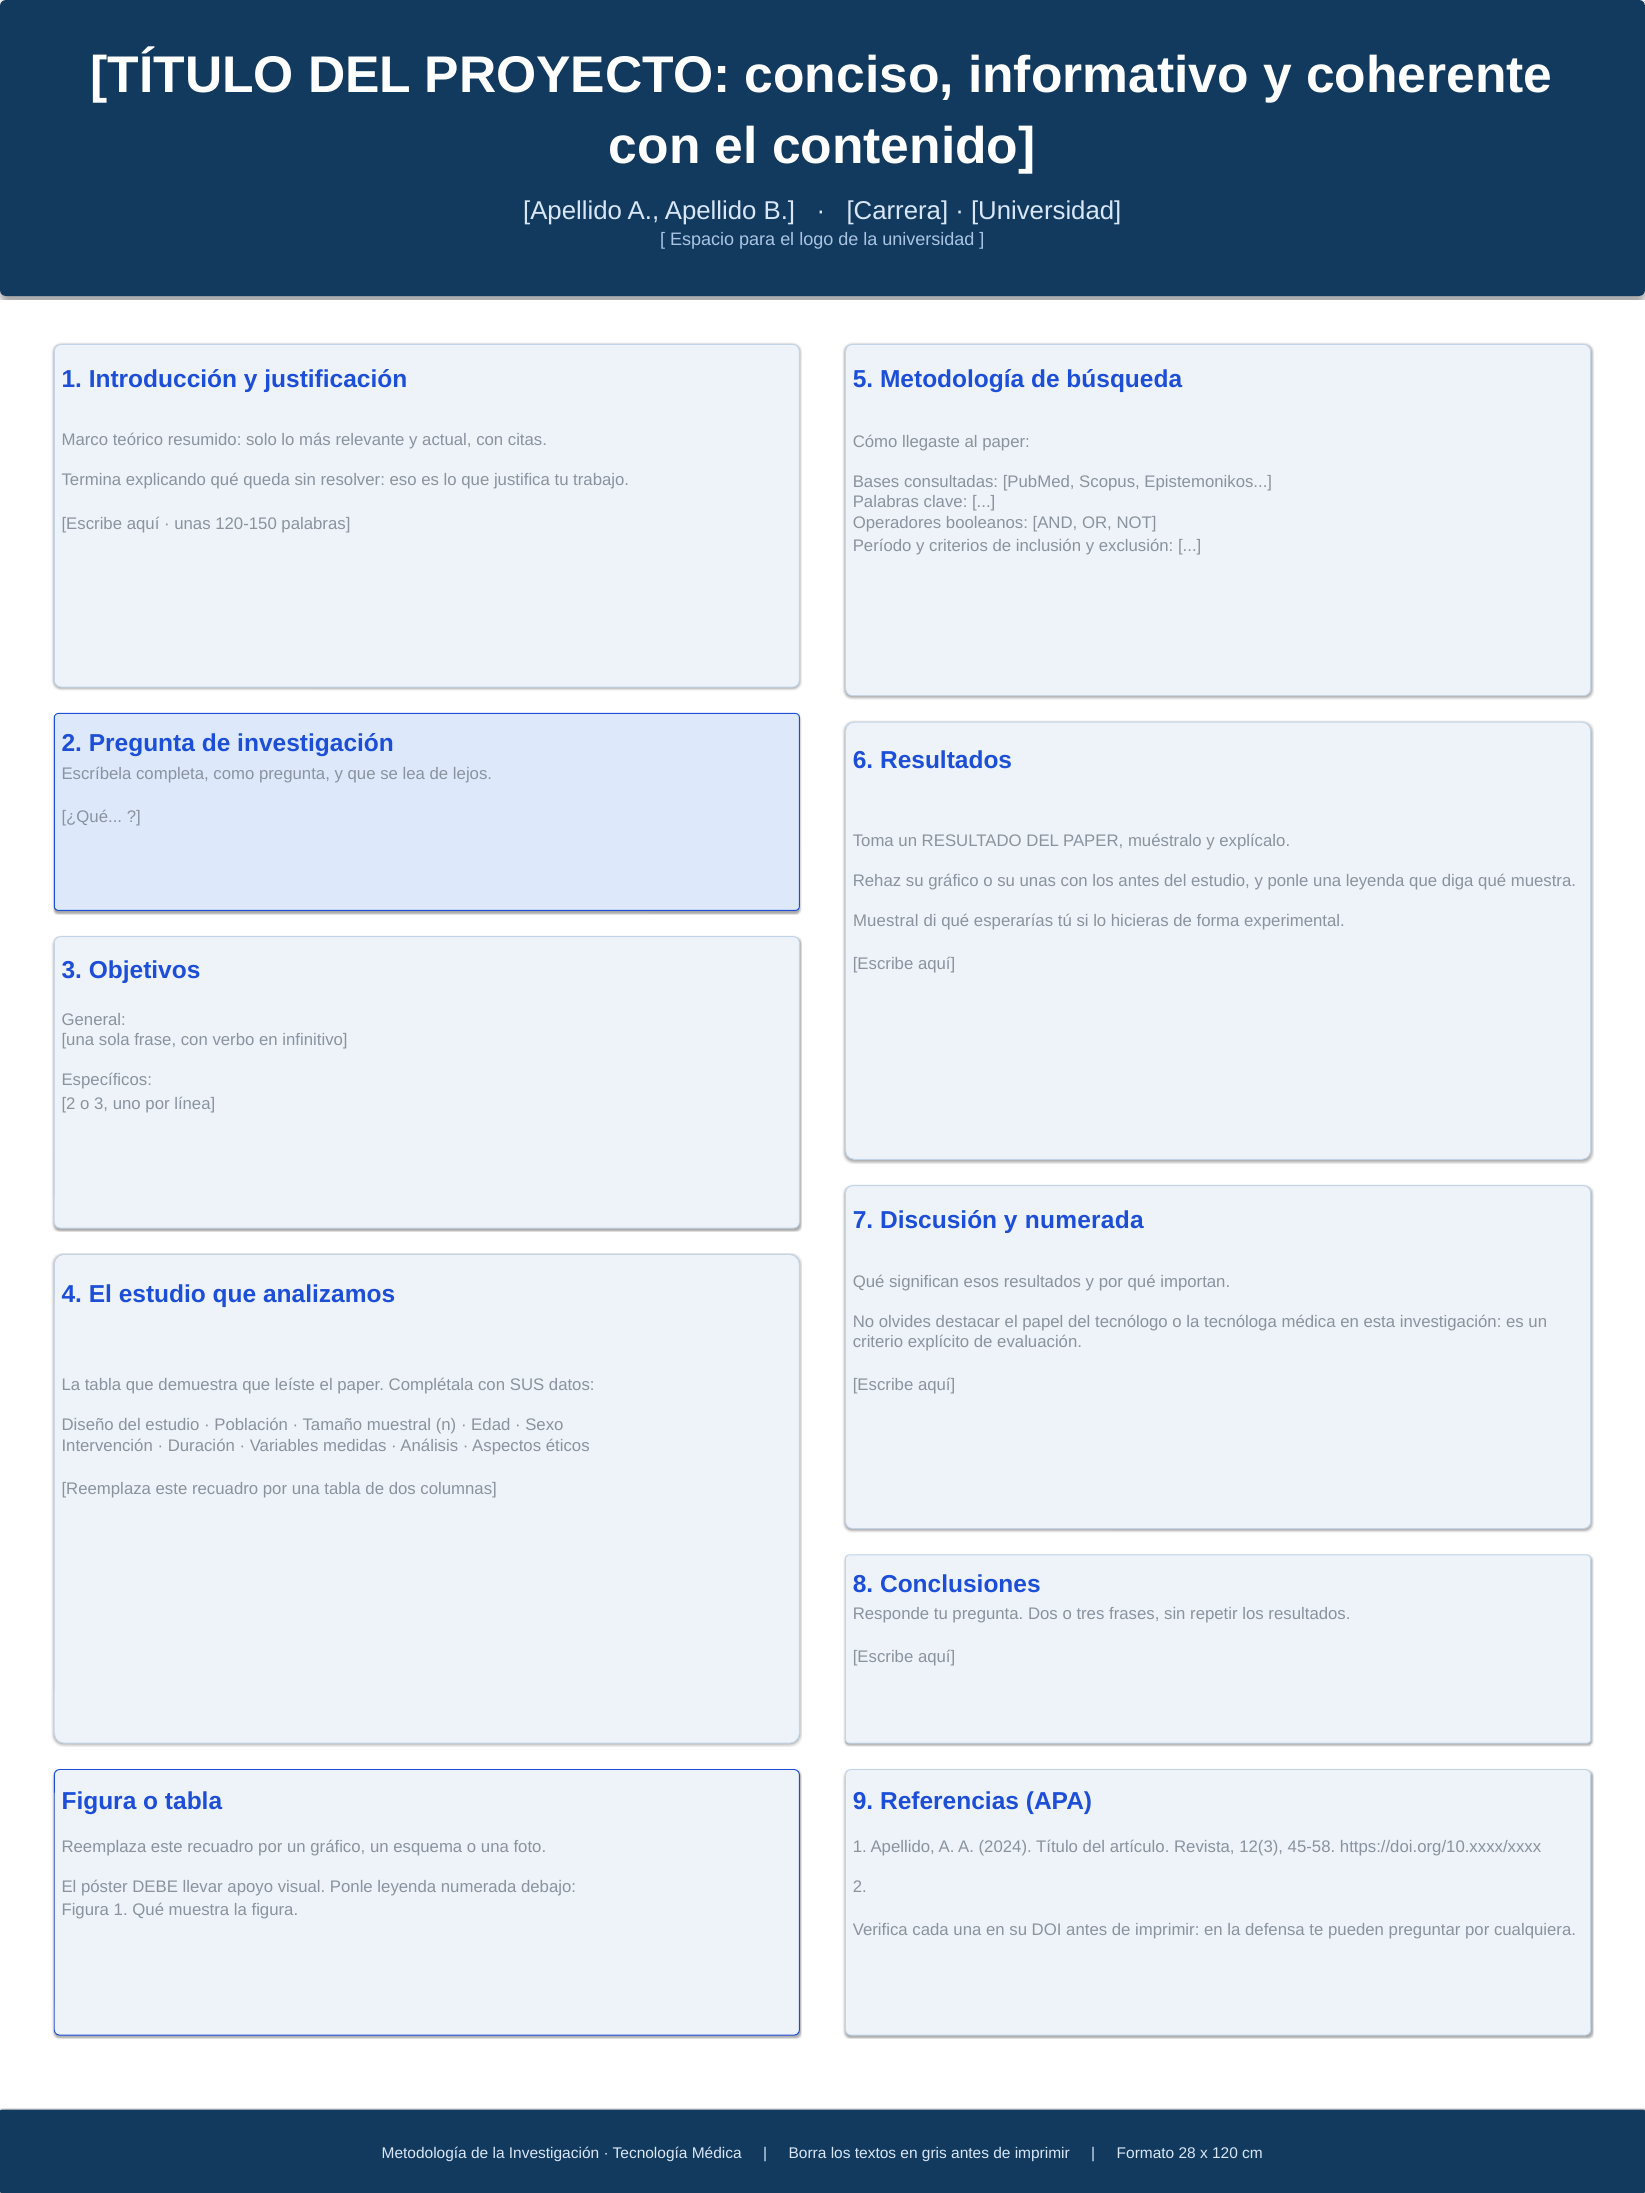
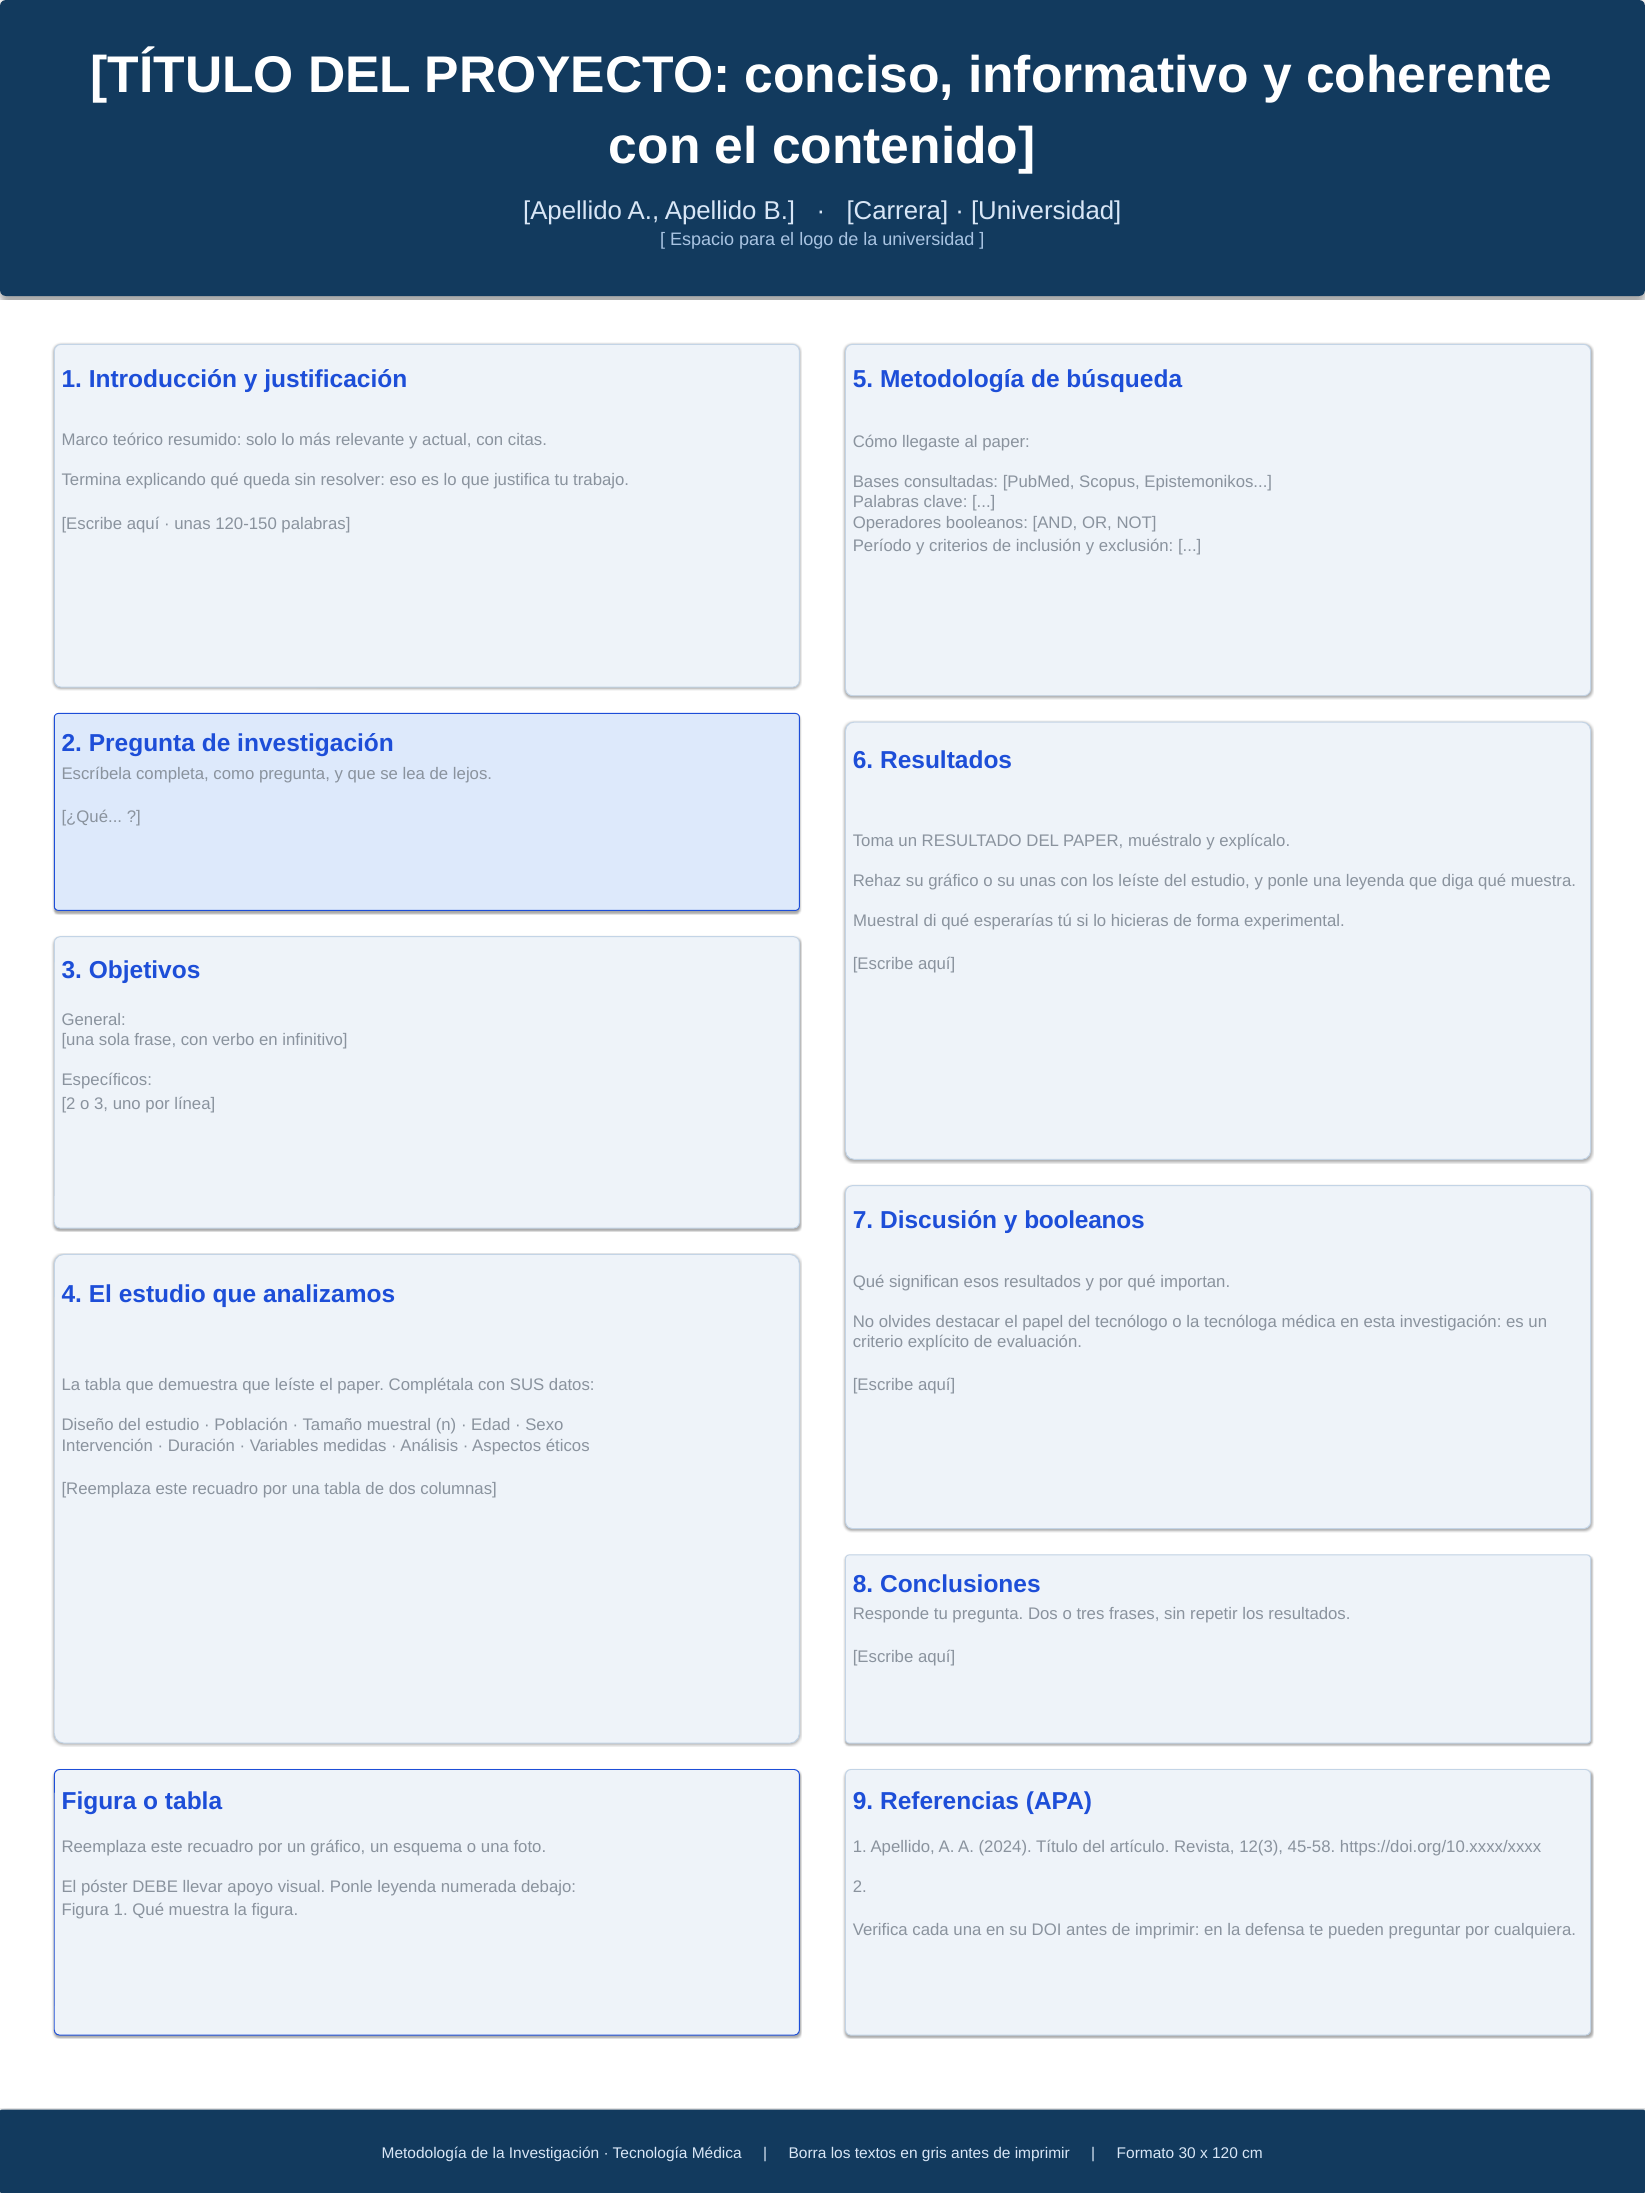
los antes: antes -> leíste
y numerada: numerada -> booleanos
28: 28 -> 30
